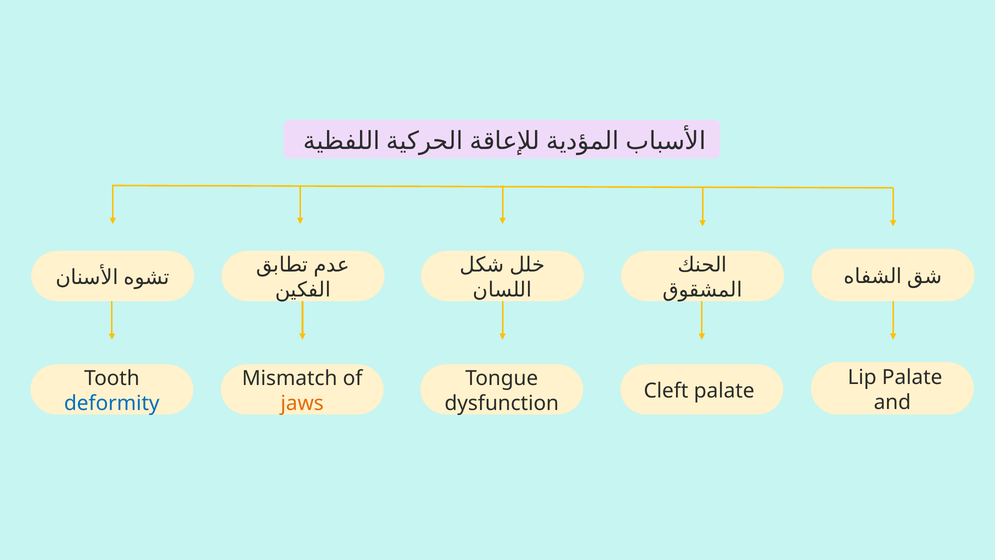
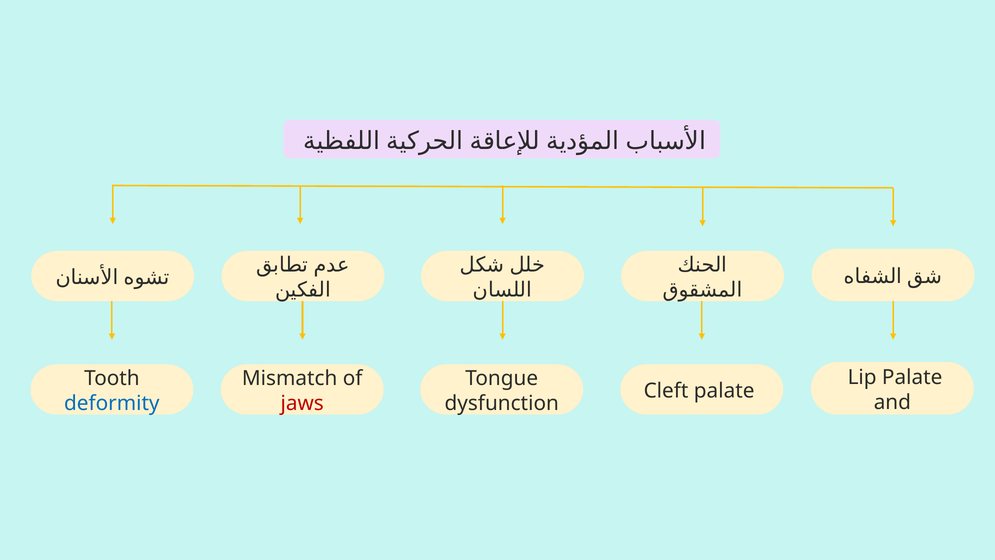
jaws colour: orange -> red
